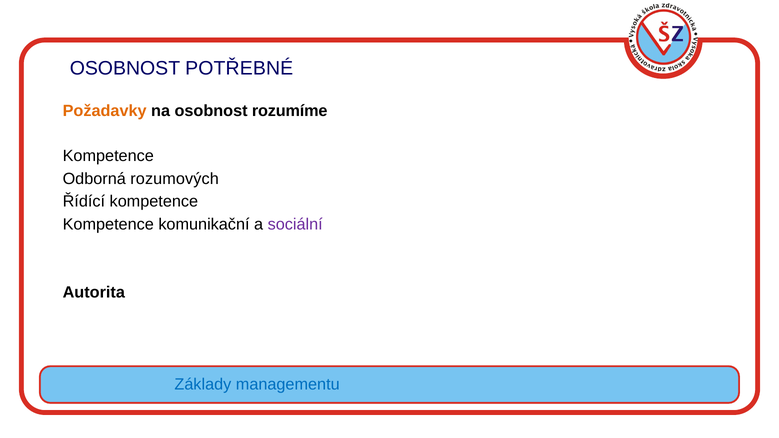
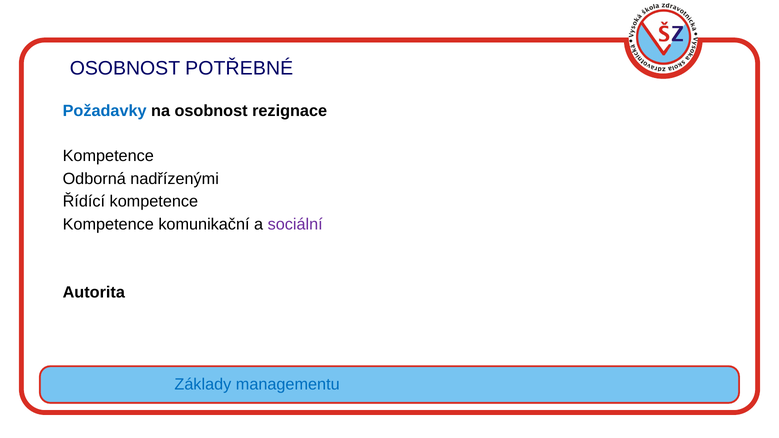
Požadavky colour: orange -> blue
rozumíme: rozumíme -> rezignace
rozumových: rozumových -> nadřízenými
